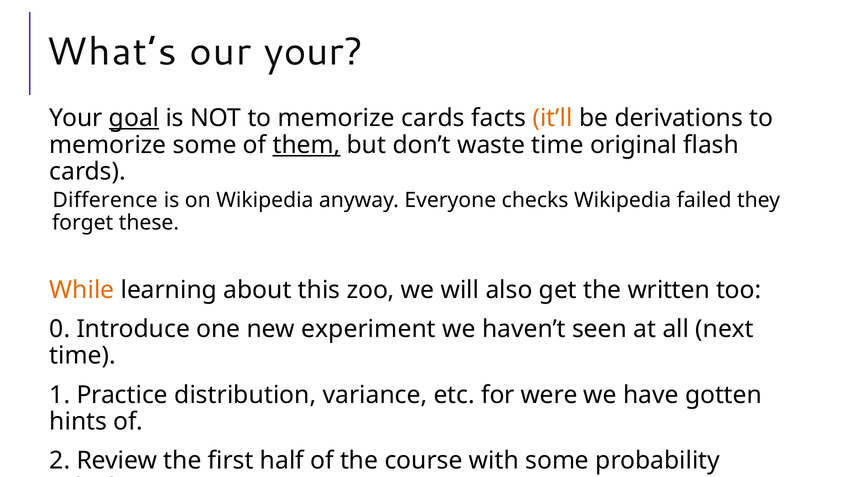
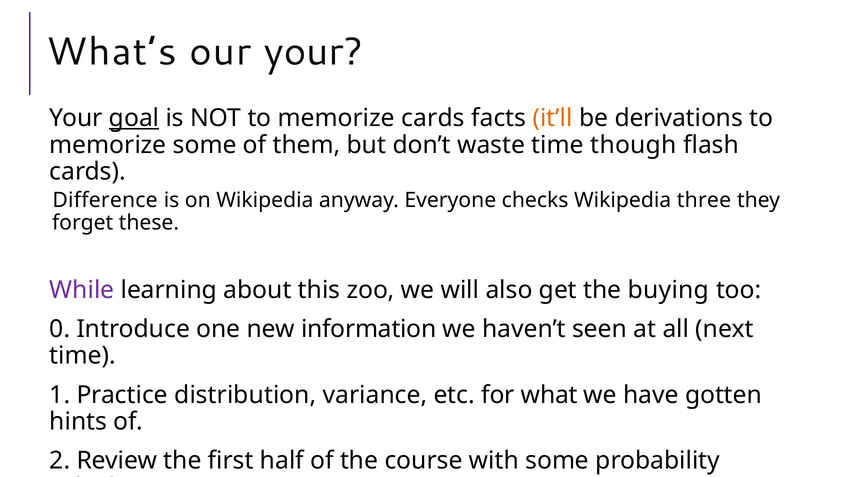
them underline: present -> none
original: original -> though
failed: failed -> three
While colour: orange -> purple
written: written -> buying
experiment: experiment -> information
were: were -> what
